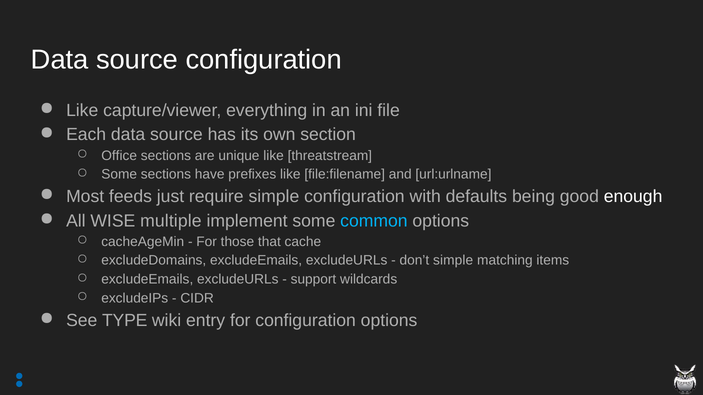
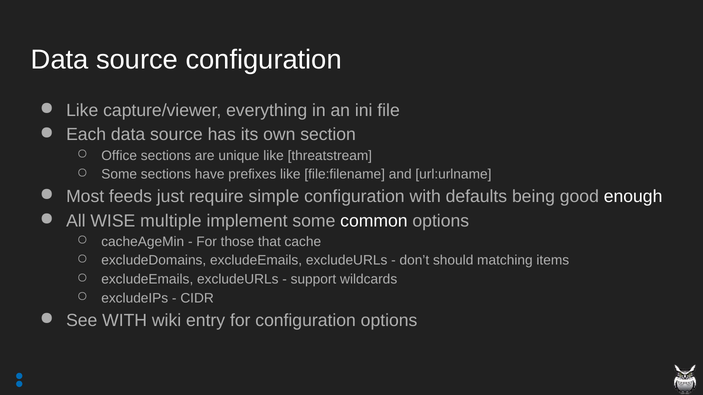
common colour: light blue -> white
don’t simple: simple -> should
See TYPE: TYPE -> WITH
